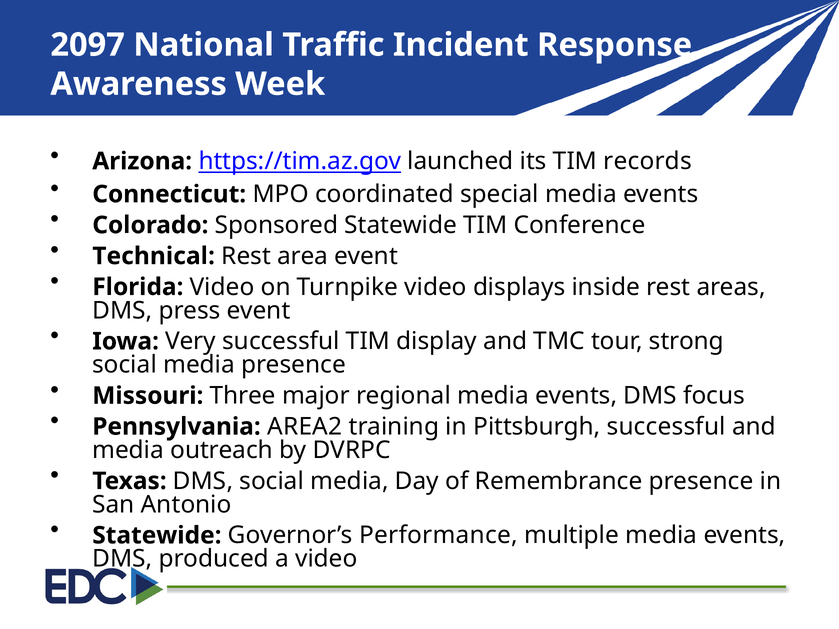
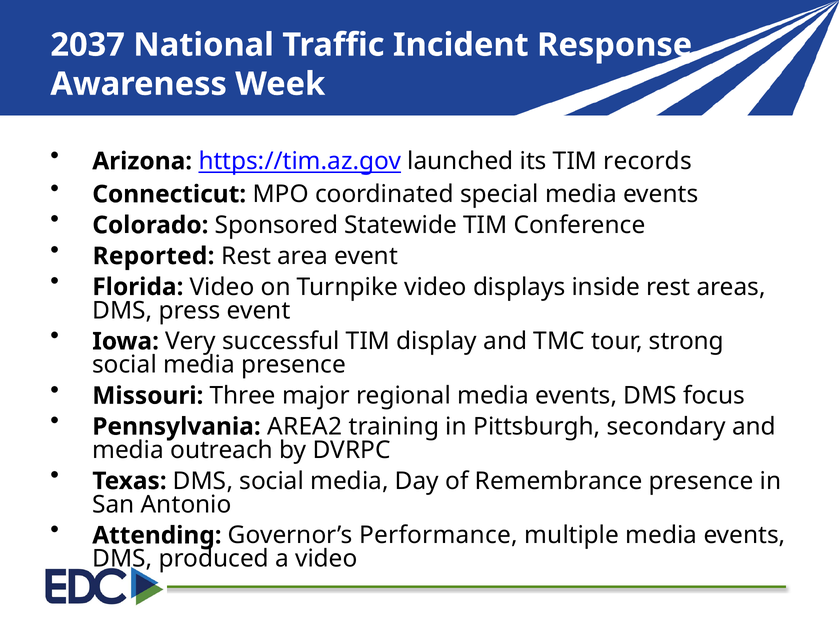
2097: 2097 -> 2037
Technical: Technical -> Reported
Pittsburgh successful: successful -> secondary
Statewide at (157, 536): Statewide -> Attending
